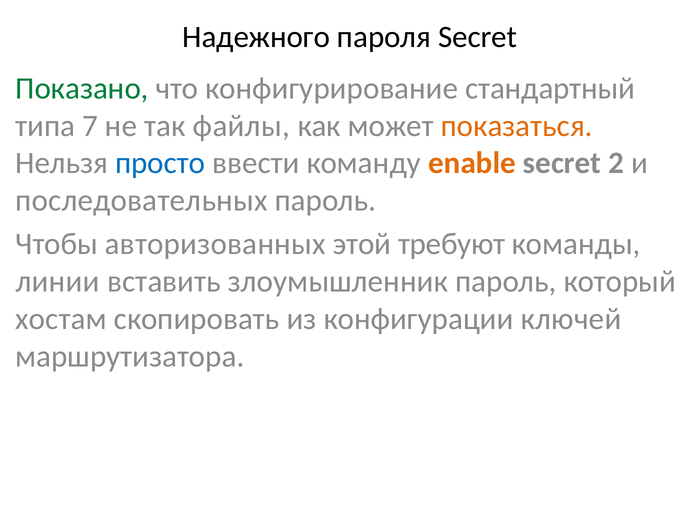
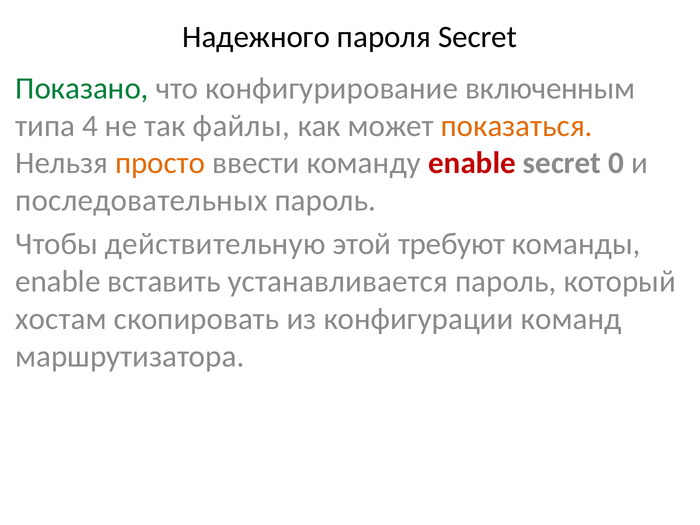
стандартный: стандартный -> включенным
7: 7 -> 4
просто colour: blue -> orange
enable at (472, 163) colour: orange -> red
2: 2 -> 0
авторизованных: авторизованных -> действительную
линии at (58, 282): линии -> enable
злоумышленник: злоумышленник -> устанавливается
ключей: ключей -> команд
